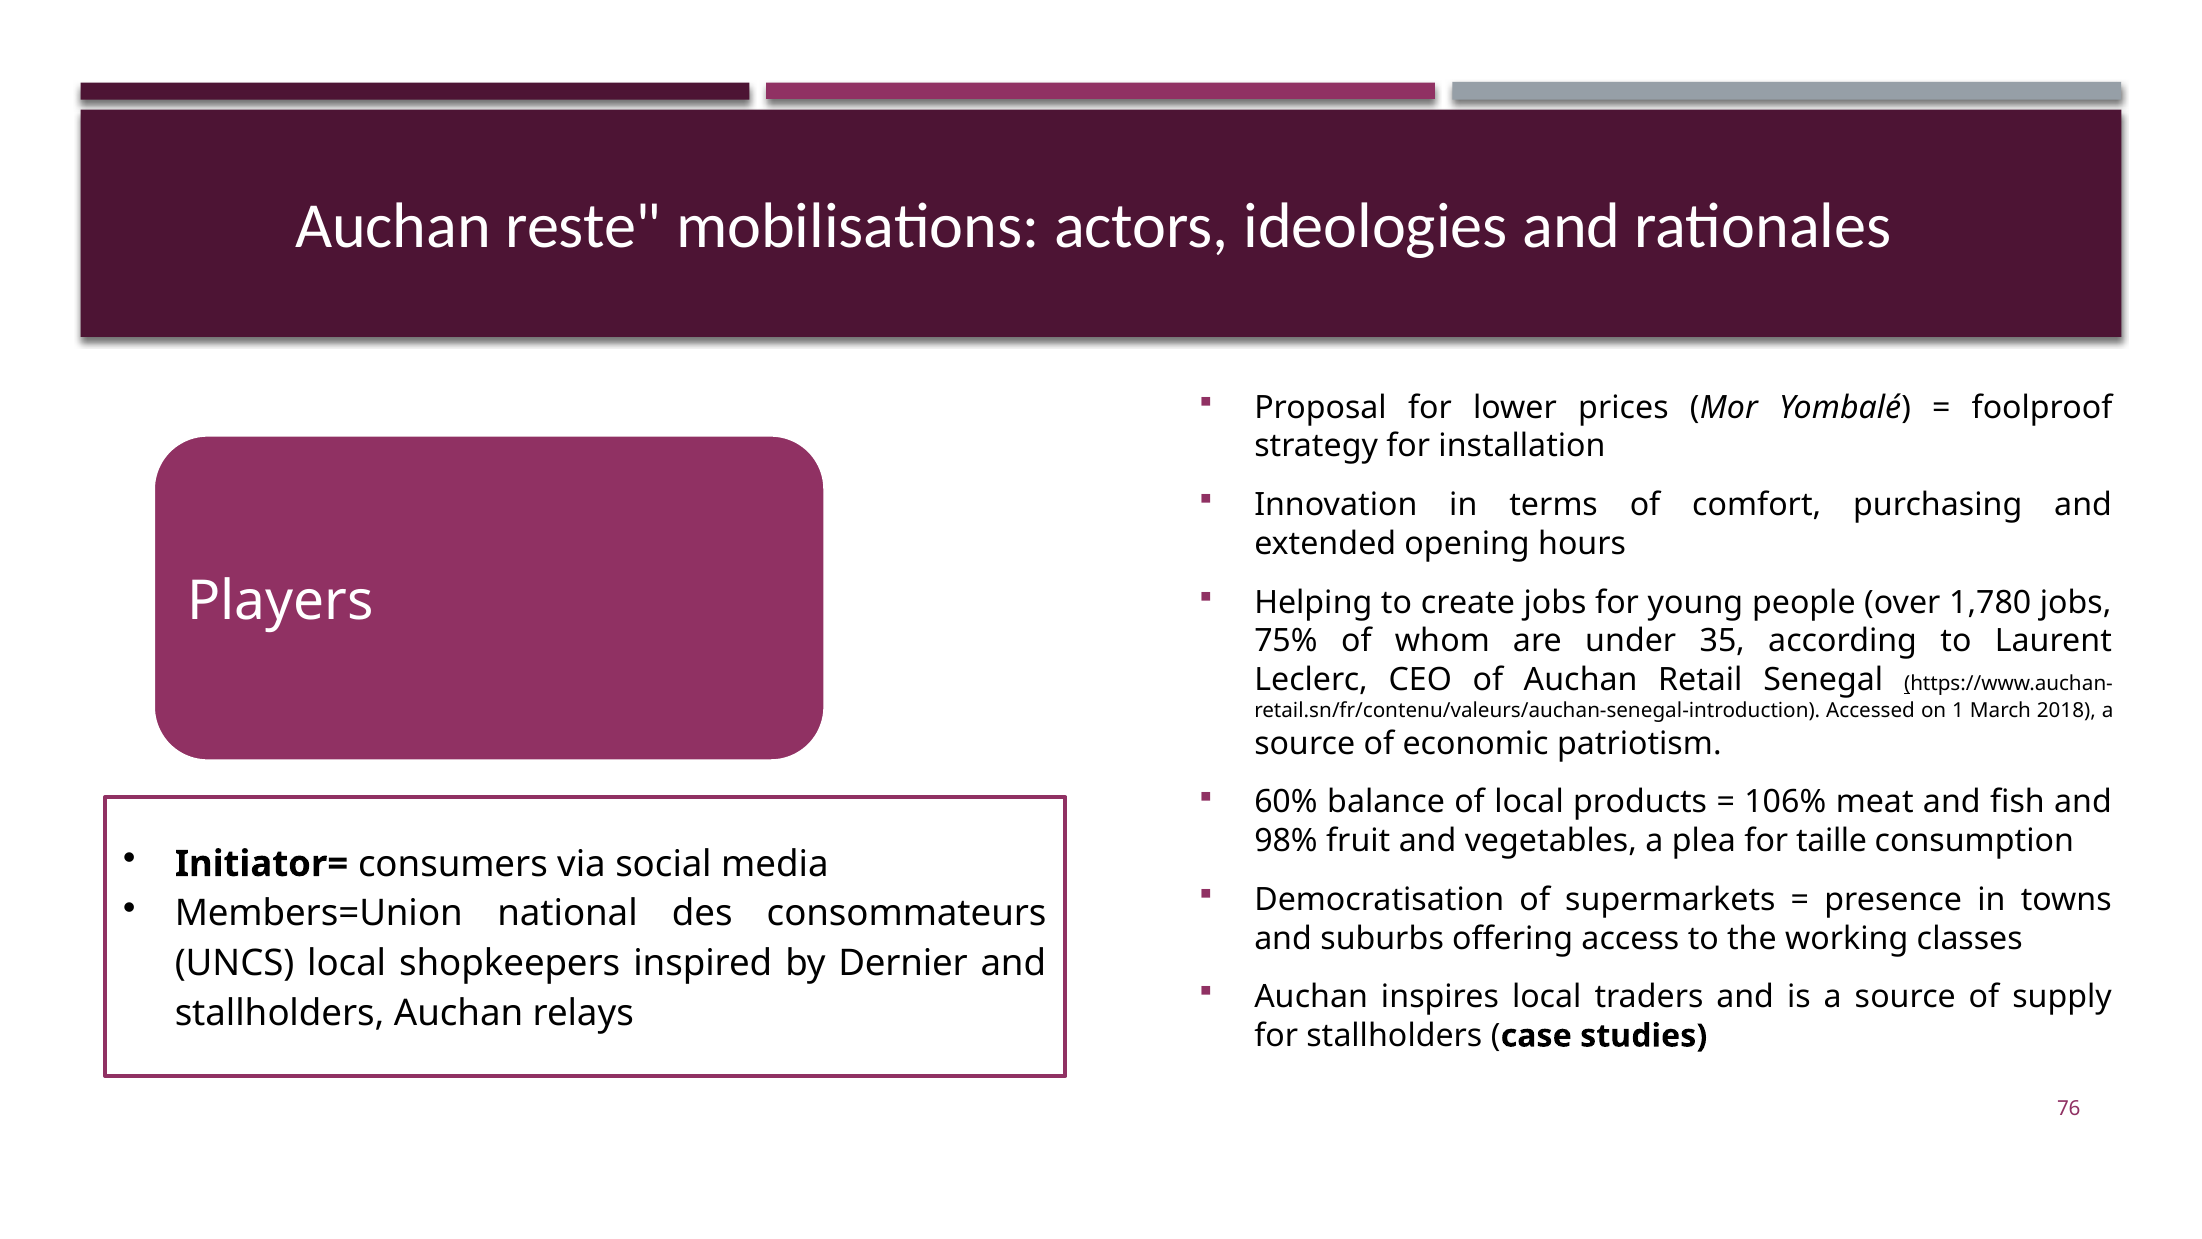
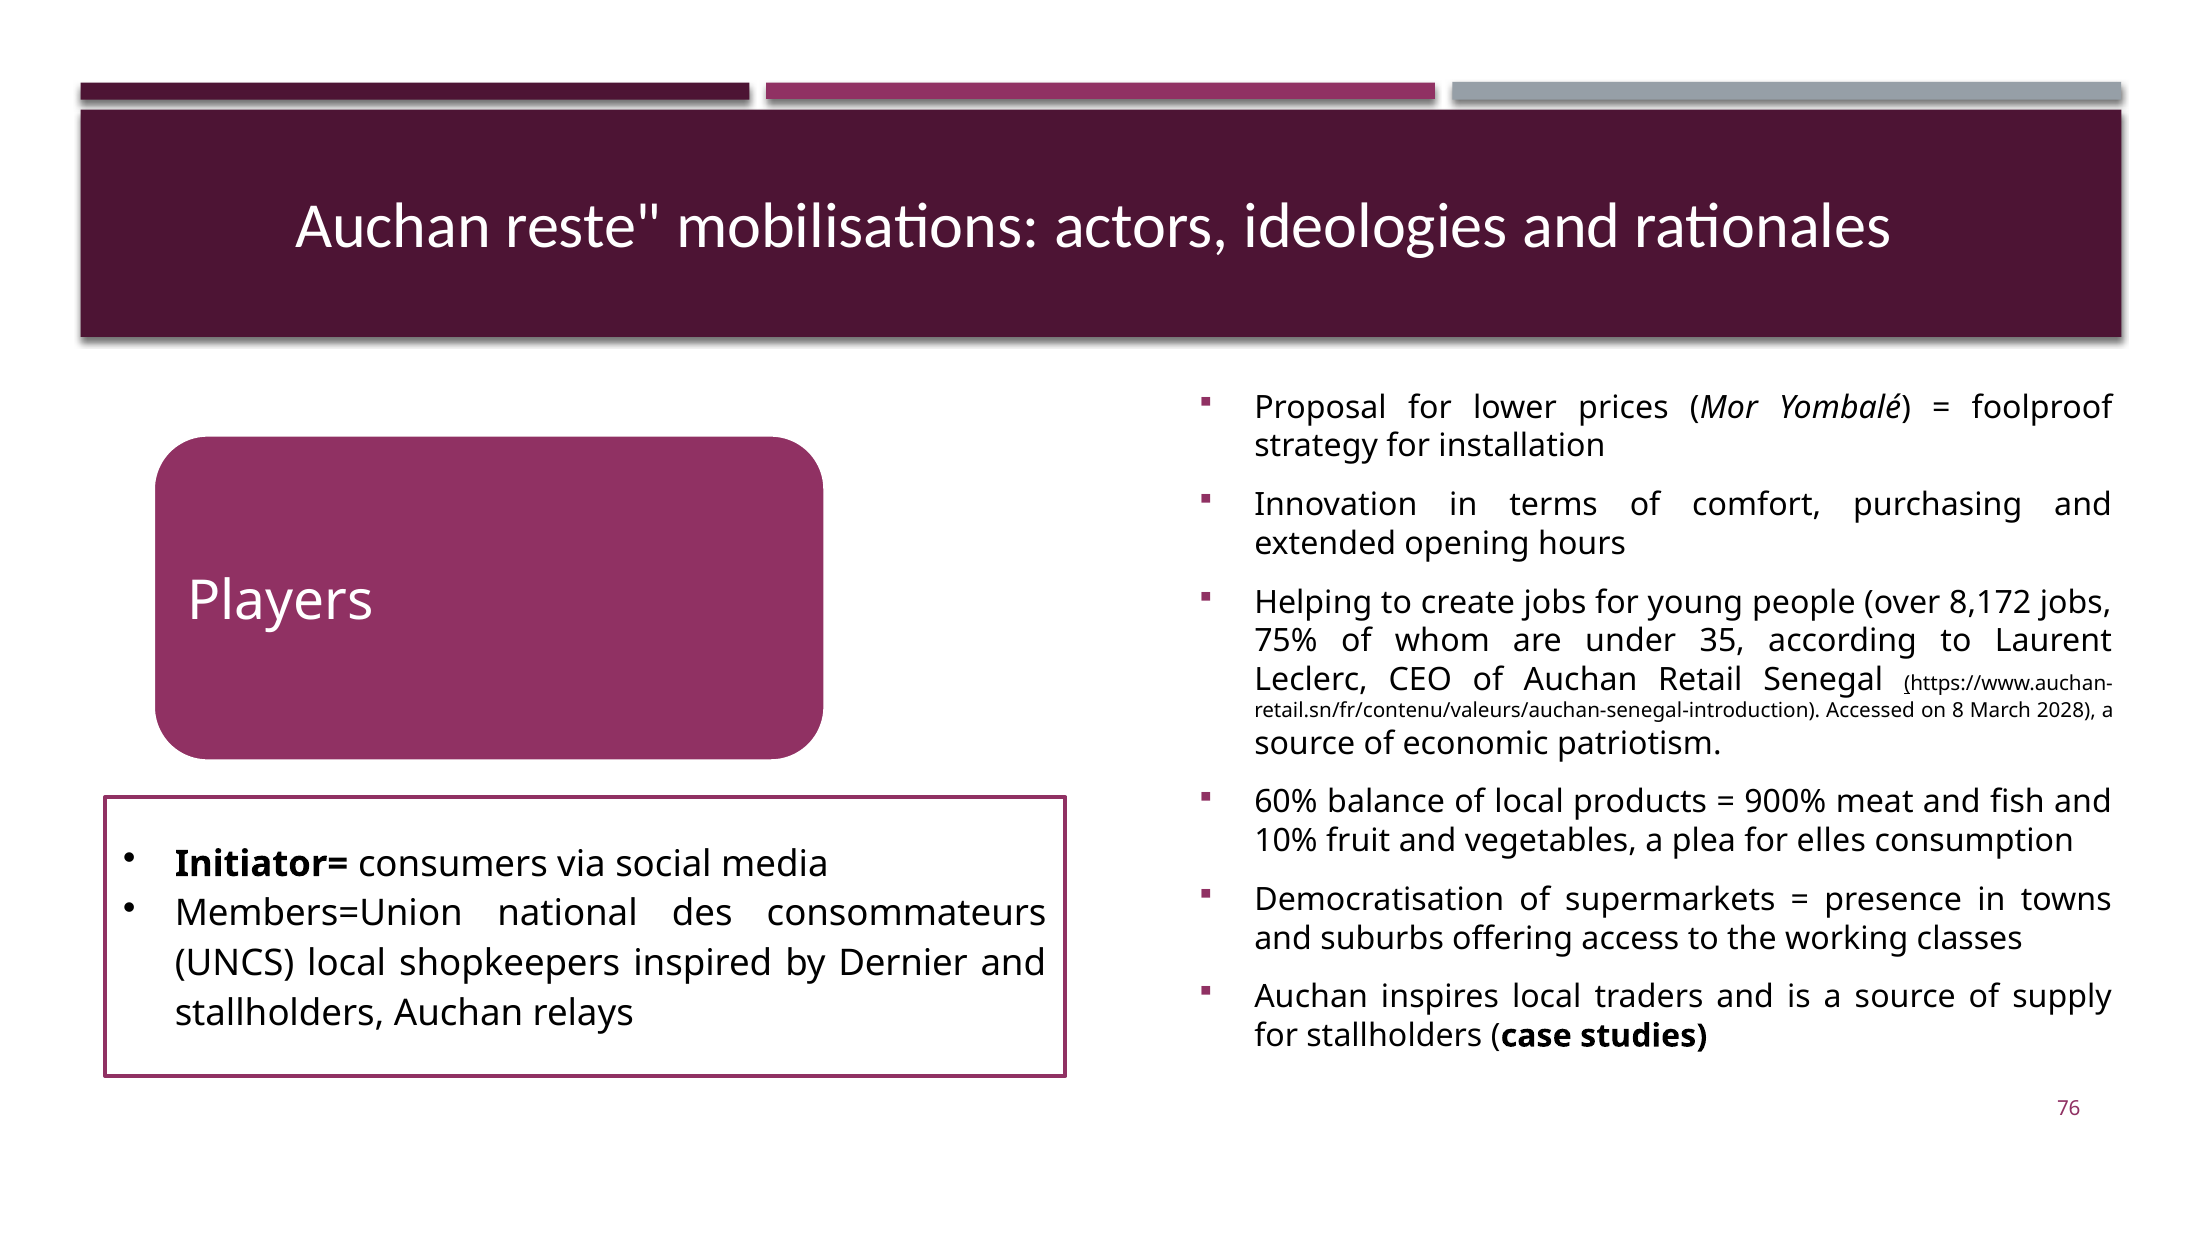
1,780: 1,780 -> 8,172
1: 1 -> 8
2018: 2018 -> 2028
106%: 106% -> 900%
98%: 98% -> 10%
taille: taille -> elles
